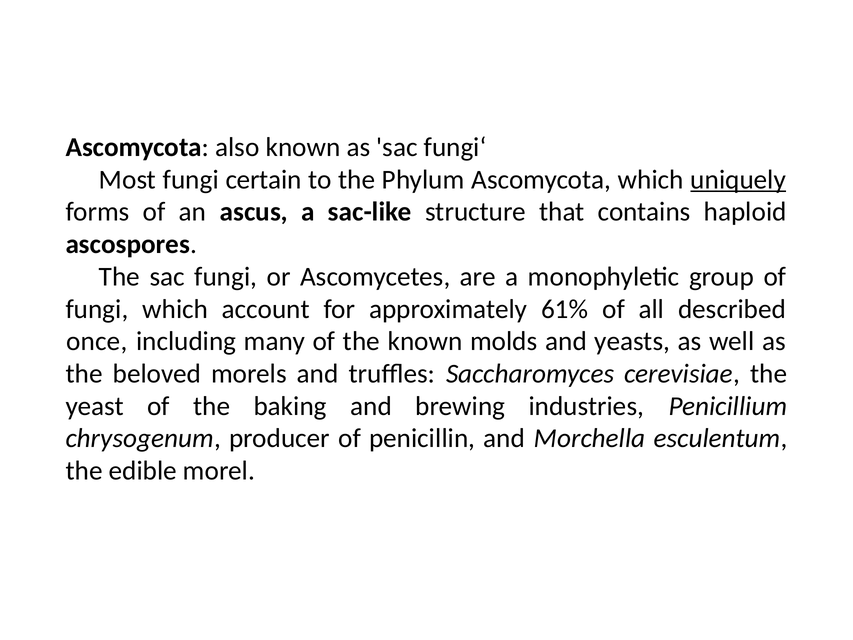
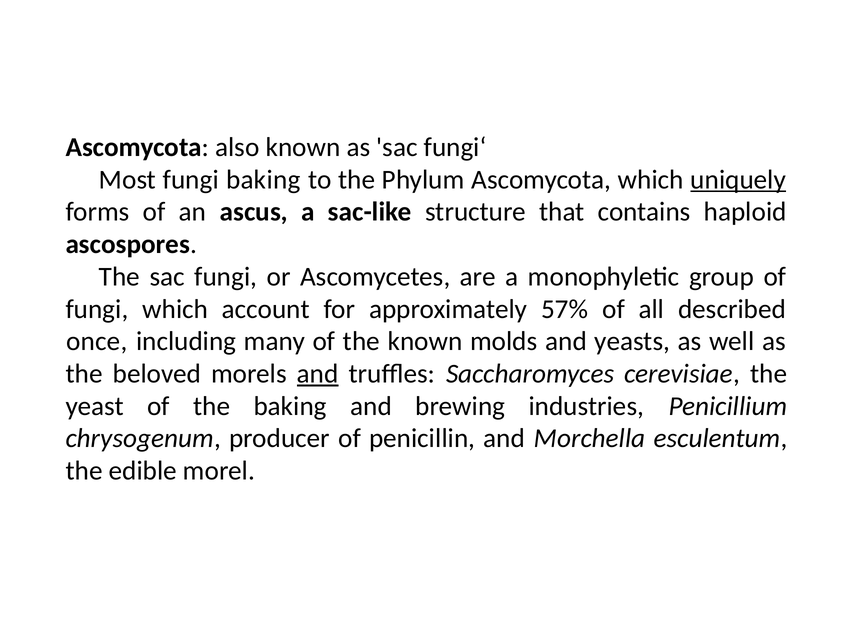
fungi certain: certain -> baking
61%: 61% -> 57%
and at (318, 374) underline: none -> present
